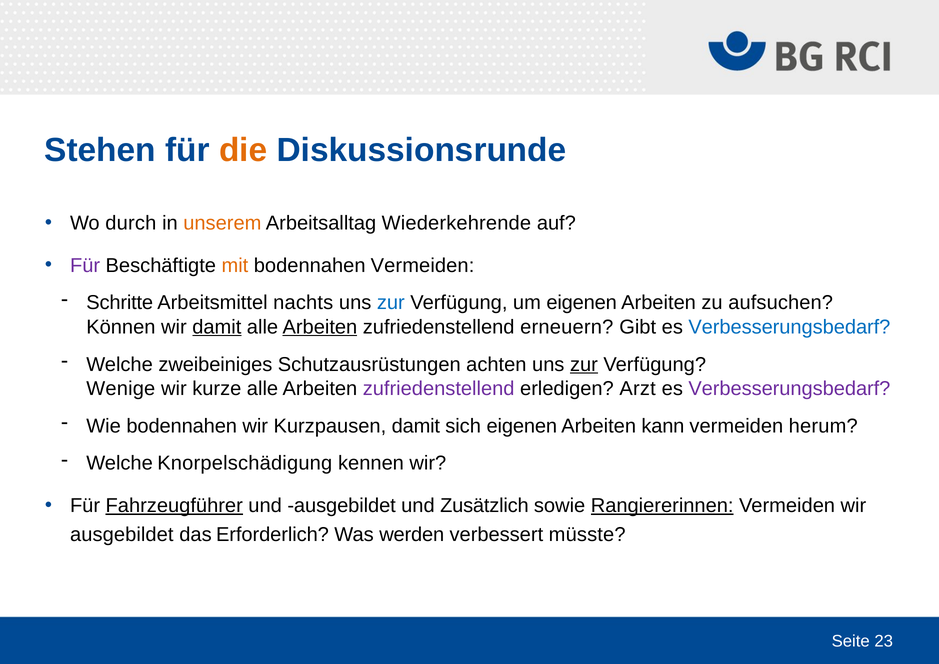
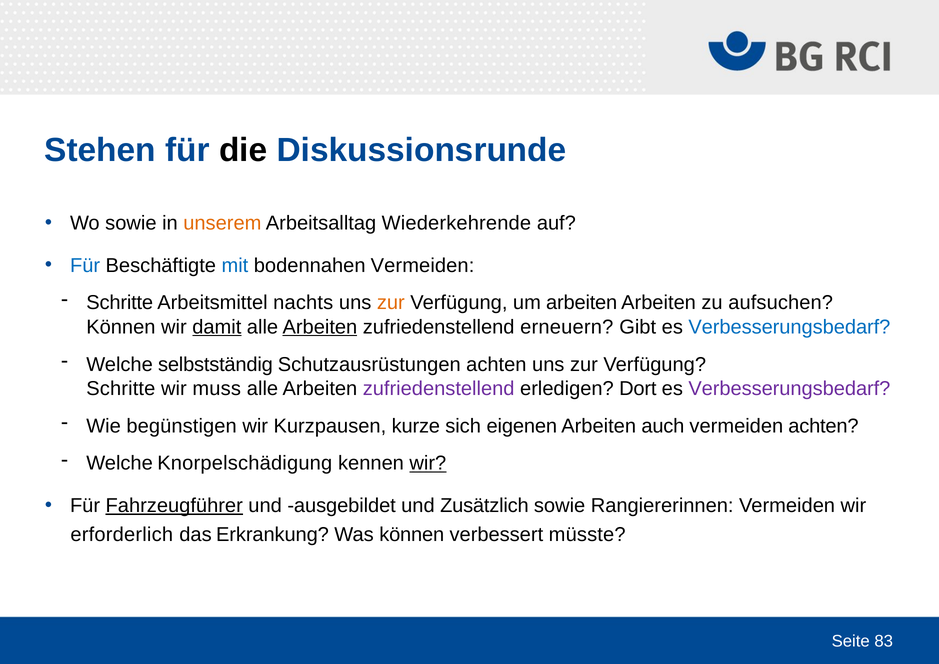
die colour: orange -> black
Wo durch: durch -> sowie
Für at (85, 266) colour: purple -> blue
mit colour: orange -> blue
zur at (391, 303) colour: blue -> orange
um eigenen: eigenen -> arbeiten
zweibeiniges: zweibeiniges -> selbstständig
zur at (584, 365) underline: present -> none
Wenige at (121, 389): Wenige -> Schritte
kurze: kurze -> muss
Arzt: Arzt -> Dort
Wie bodennahen: bodennahen -> begünstigen
Kurzpausen damit: damit -> kurze
kann: kann -> auch
vermeiden herum: herum -> achten
wir at (428, 464) underline: none -> present
Rangiererinnen underline: present -> none
ausgebildet at (122, 535): ausgebildet -> erforderlich
Erforderlich: Erforderlich -> Erkrankung
Was werden: werden -> können
23: 23 -> 83
